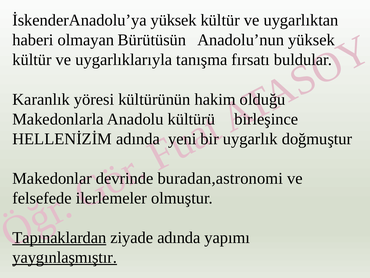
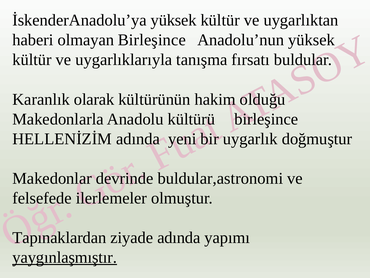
olmayan Bürütüsün: Bürütüsün -> Birleşince
yöresi: yöresi -> olarak
buradan,astronomi: buradan,astronomi -> buldular,astronomi
Tapınaklardan underline: present -> none
